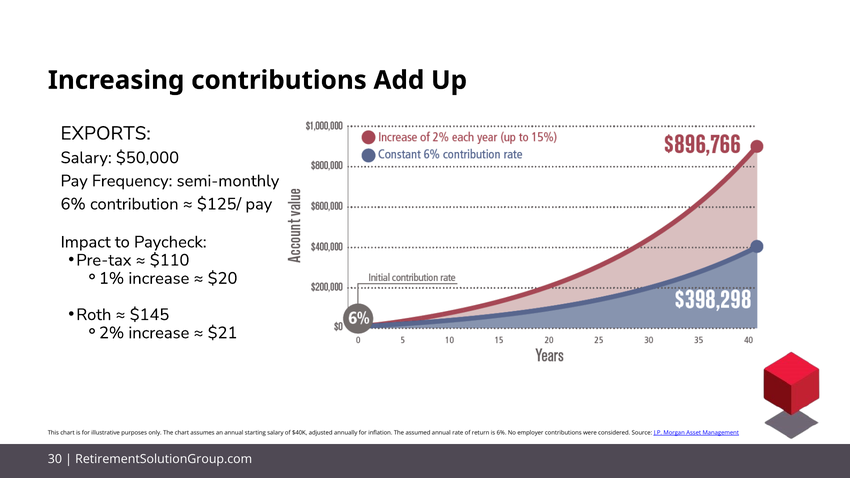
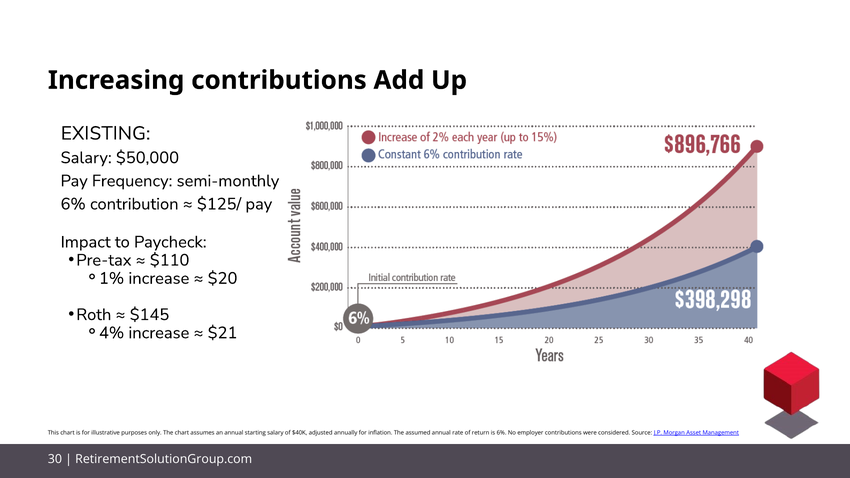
EXPORTS: EXPORTS -> EXISTING
2%: 2% -> 4%
